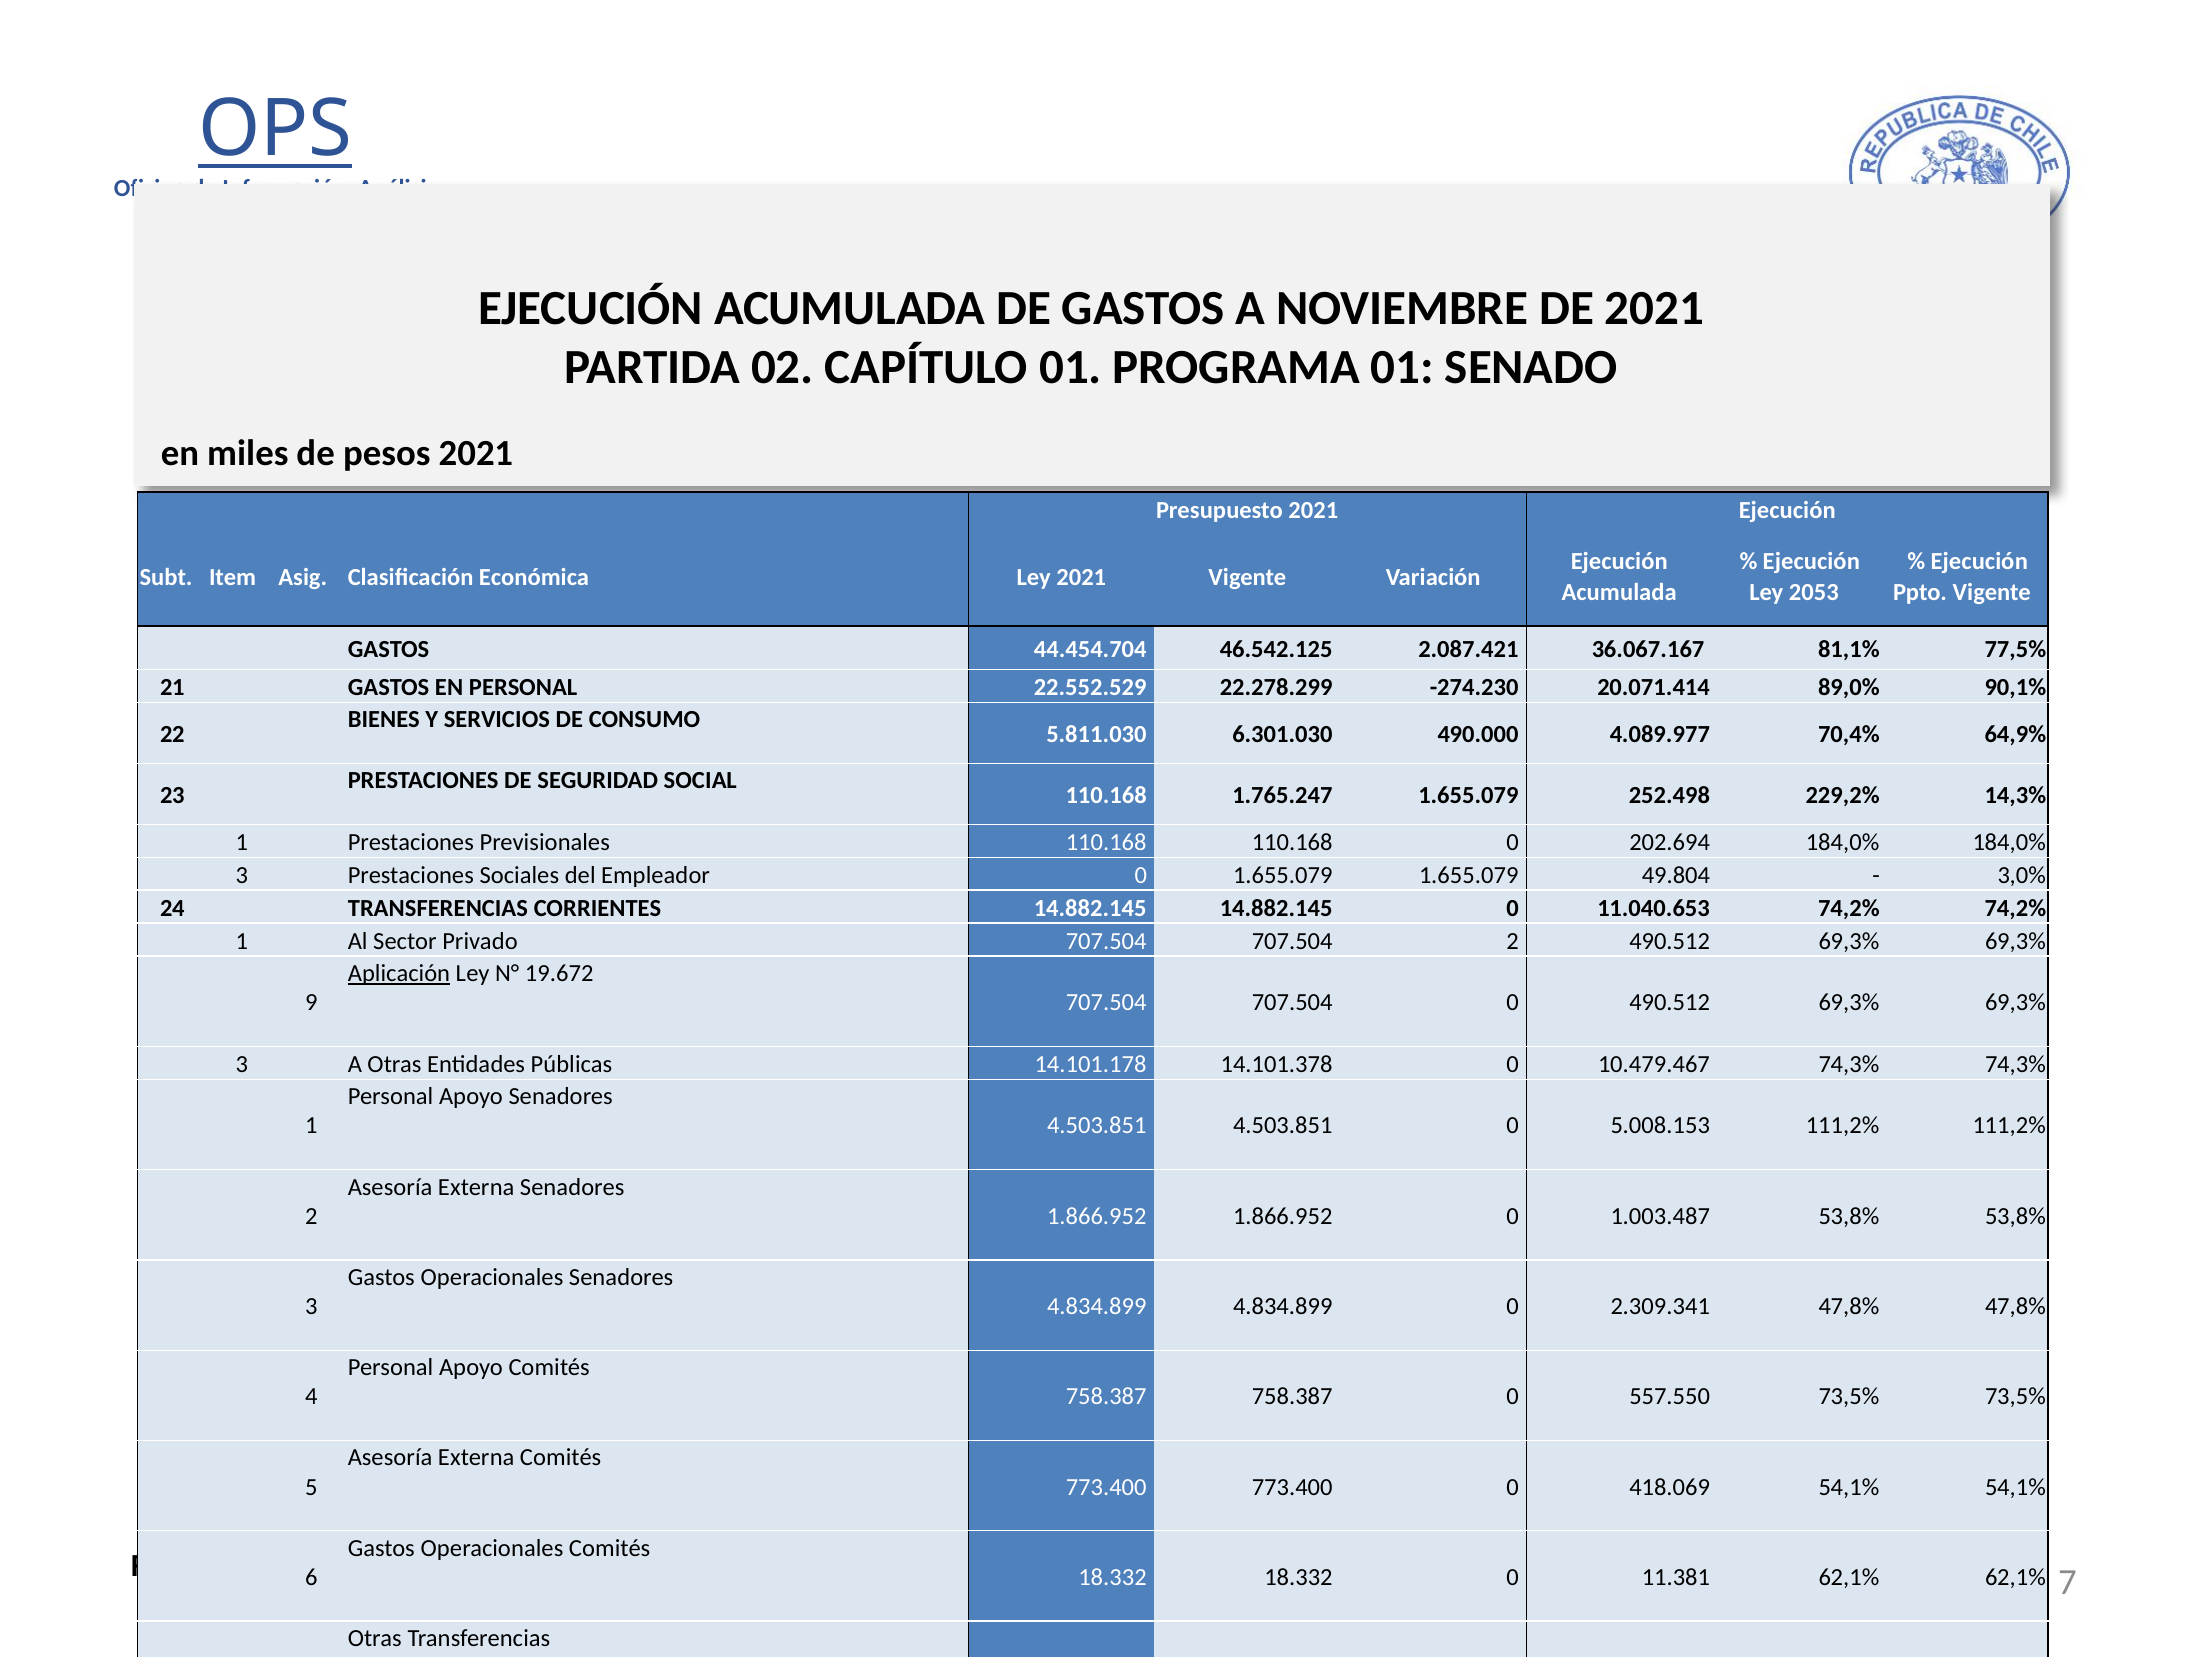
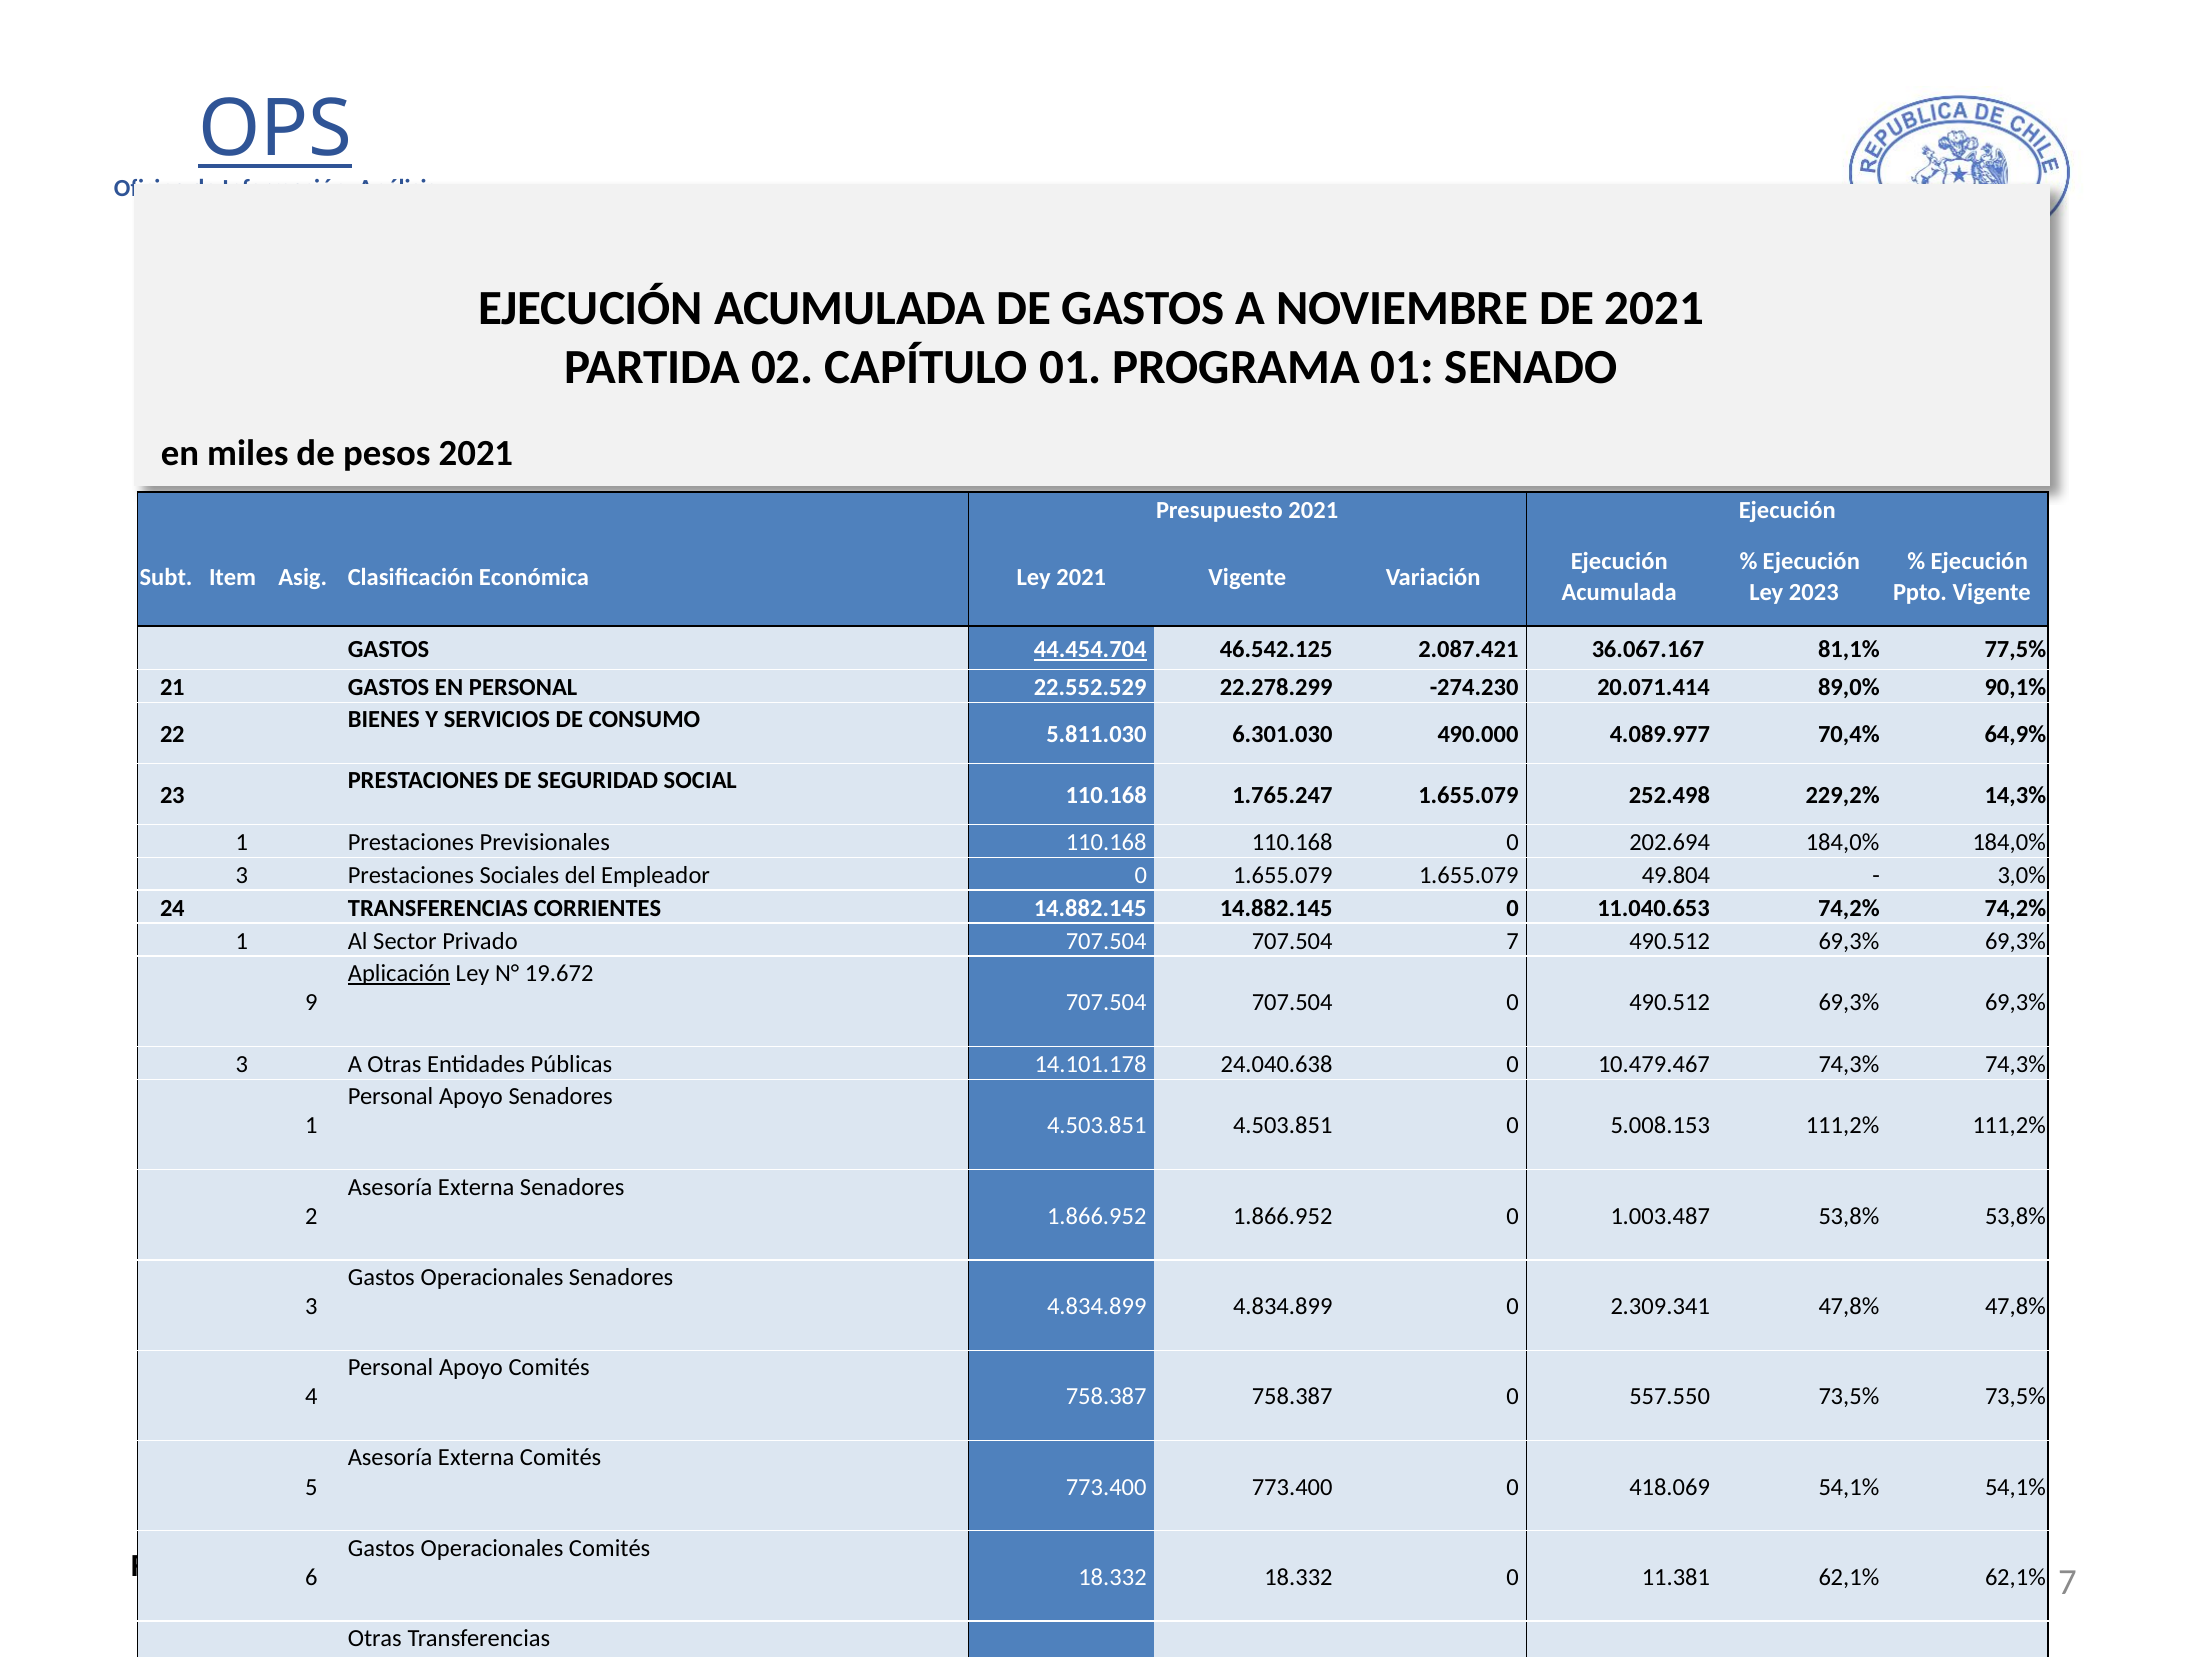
2053: 2053 -> 2023
44.454.704 underline: none -> present
707.504 2: 2 -> 7
14.101.378: 14.101.378 -> 24.040.638
